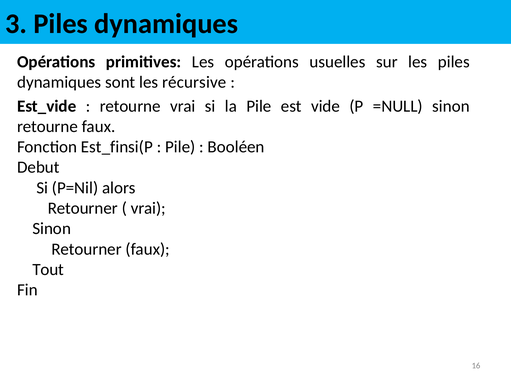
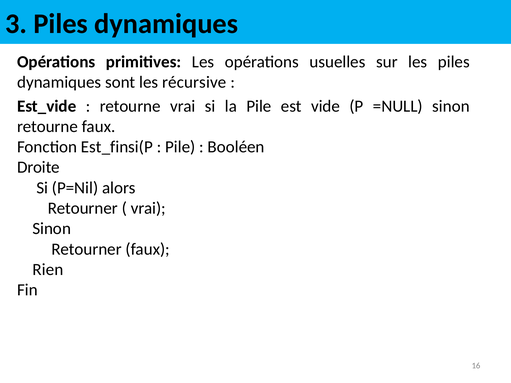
Debut: Debut -> Droite
Tout: Tout -> Rien
